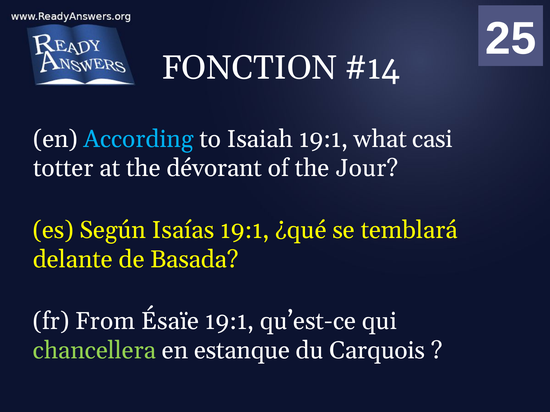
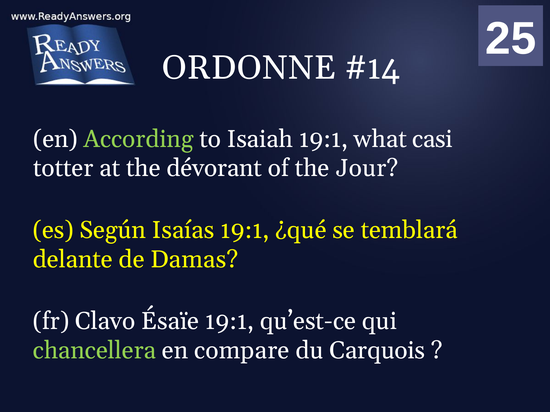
FONCTION: FONCTION -> ORDONNE
According colour: light blue -> light green
Basada: Basada -> Damas
From: From -> Clavo
estanque: estanque -> compare
